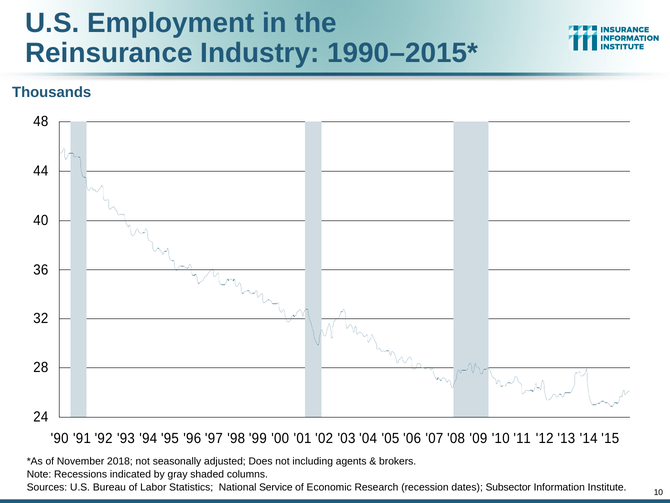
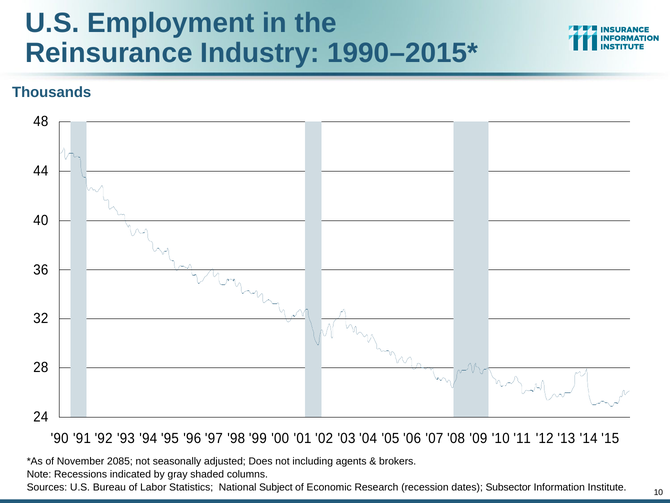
2018: 2018 -> 2085
Service: Service -> Subject
